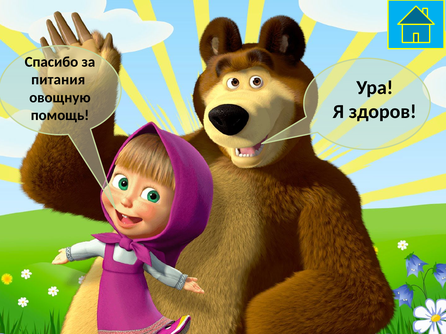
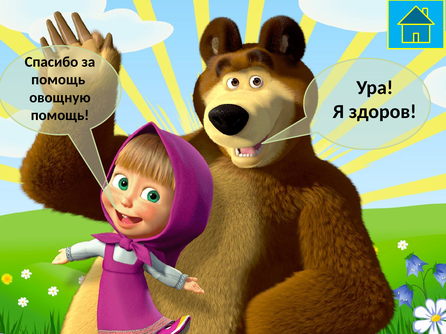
питания at (58, 80): питания -> помощь
